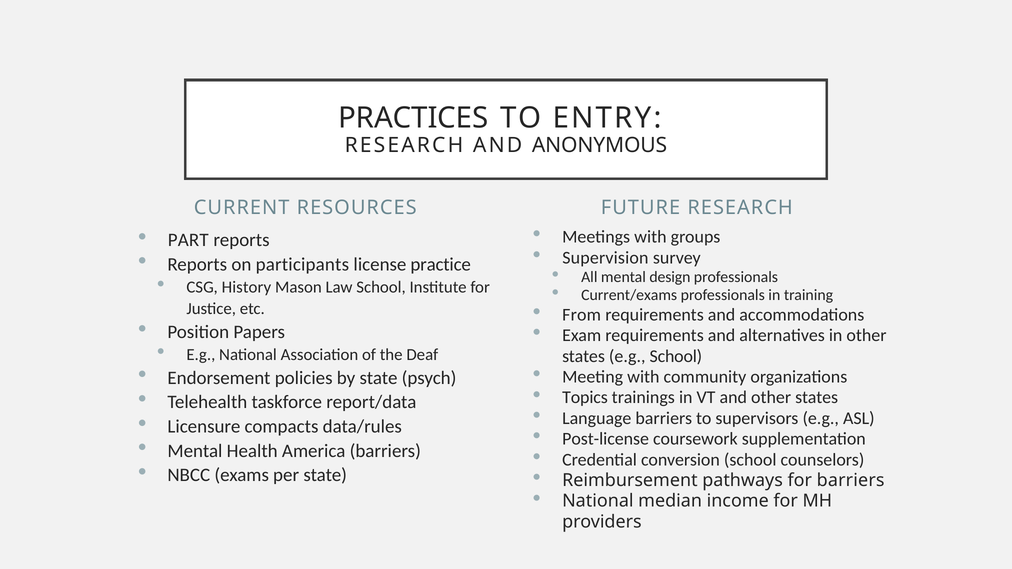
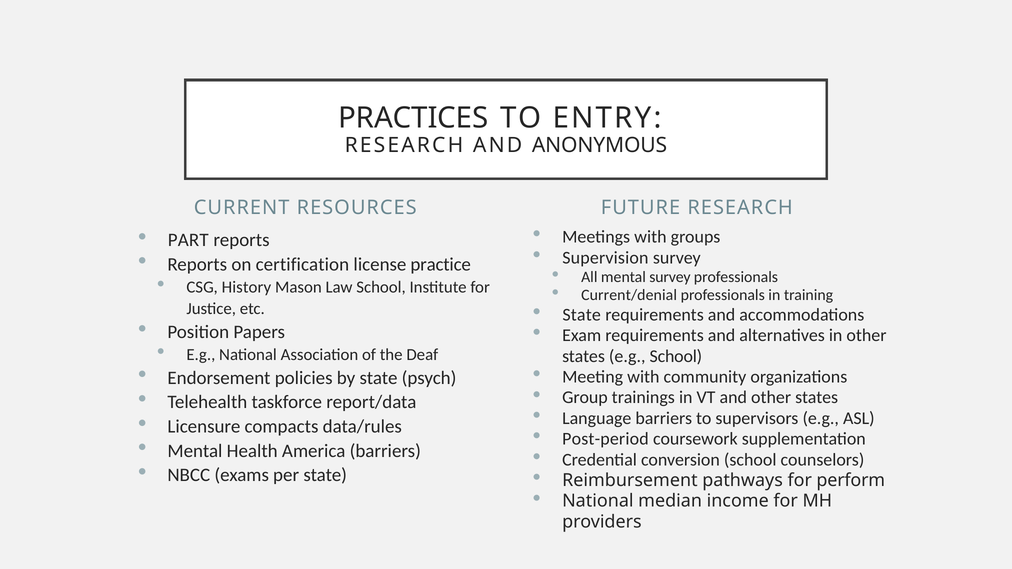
participants: participants -> certification
mental design: design -> survey
Current/exams: Current/exams -> Current/denial
From at (582, 315): From -> State
Topics: Topics -> Group
Post-license: Post-license -> Post-period
for barriers: barriers -> perform
